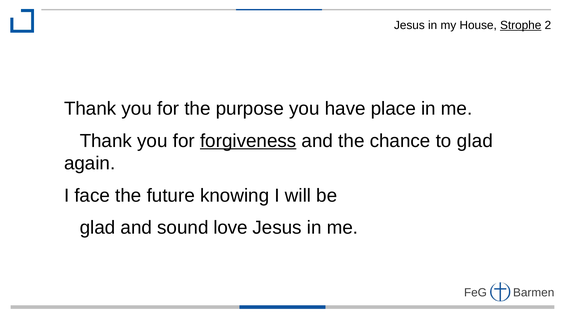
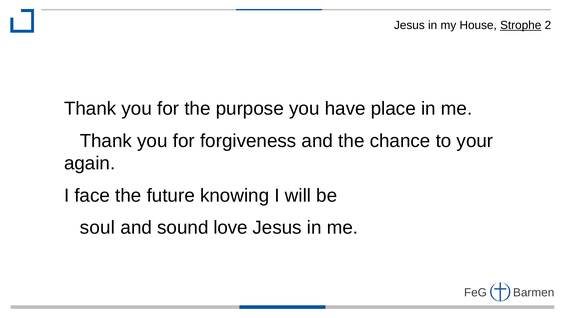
forgiveness underline: present -> none
to glad: glad -> your
glad at (97, 227): glad -> soul
